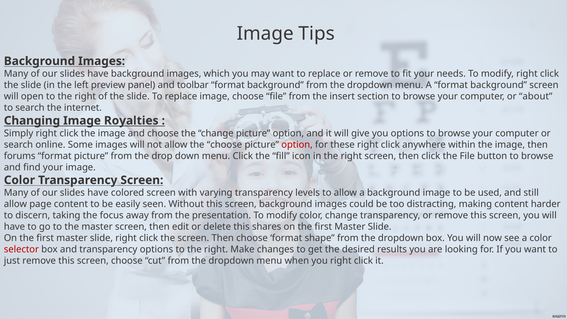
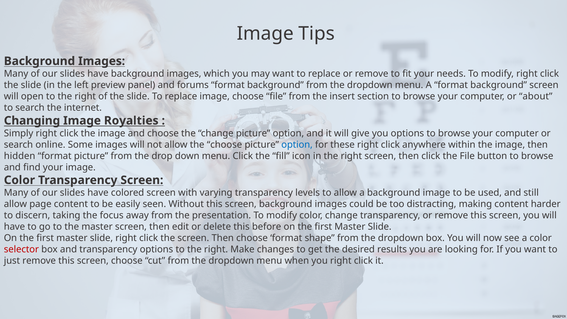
toolbar: toolbar -> forums
option at (297, 145) colour: red -> blue
forums: forums -> hidden
shares: shares -> before
